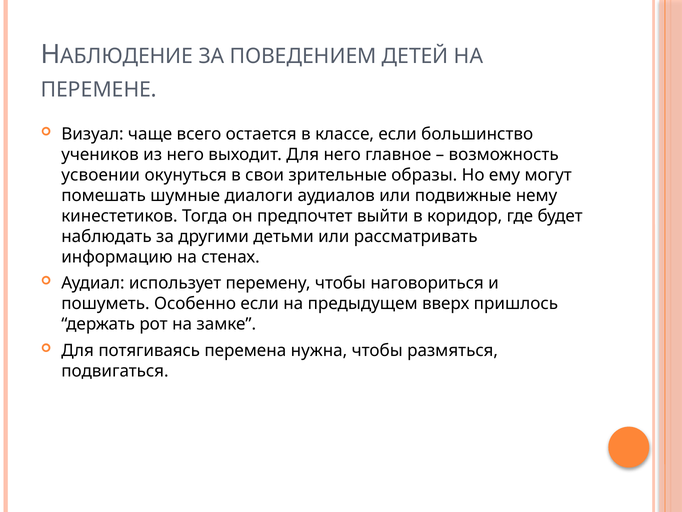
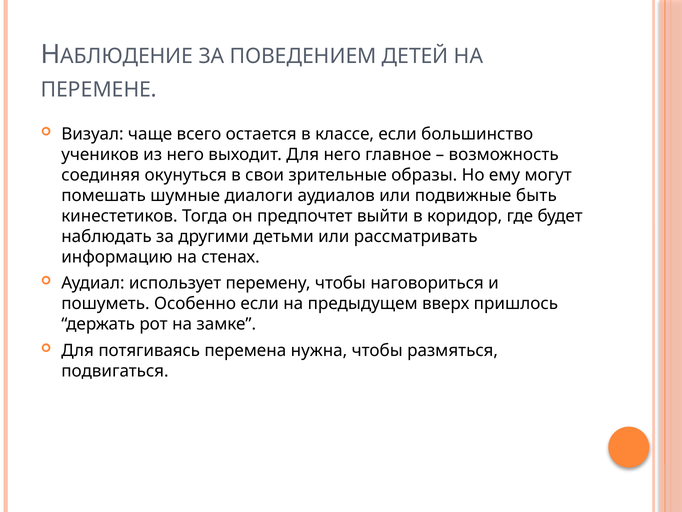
усвоении: усвоении -> соединяя
нему: нему -> быть
